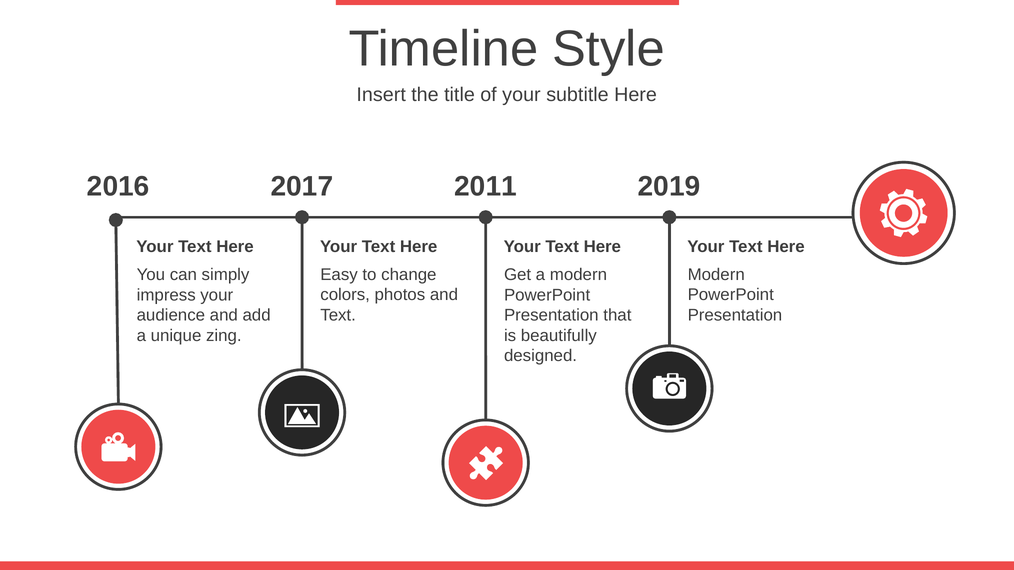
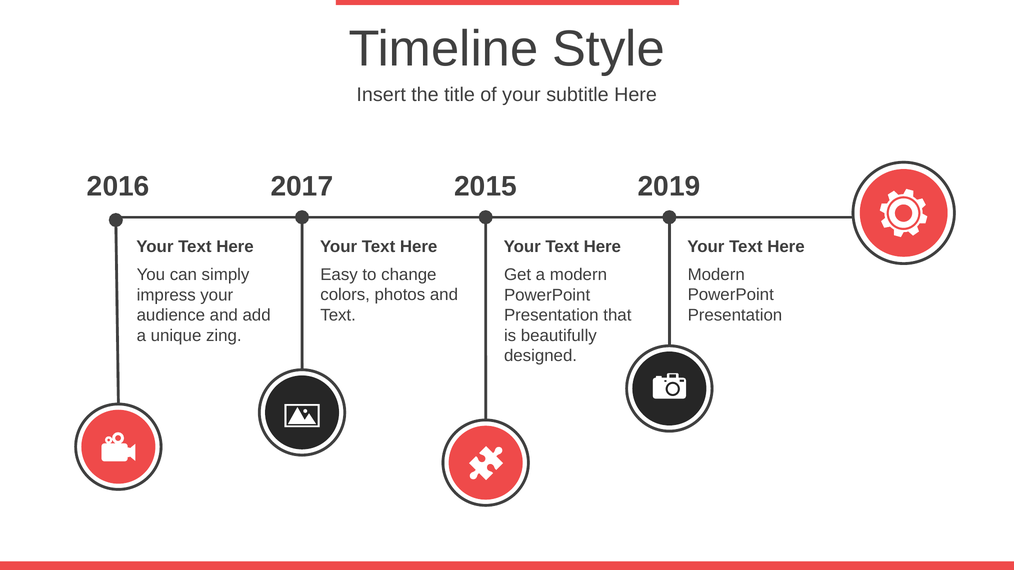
2011: 2011 -> 2015
